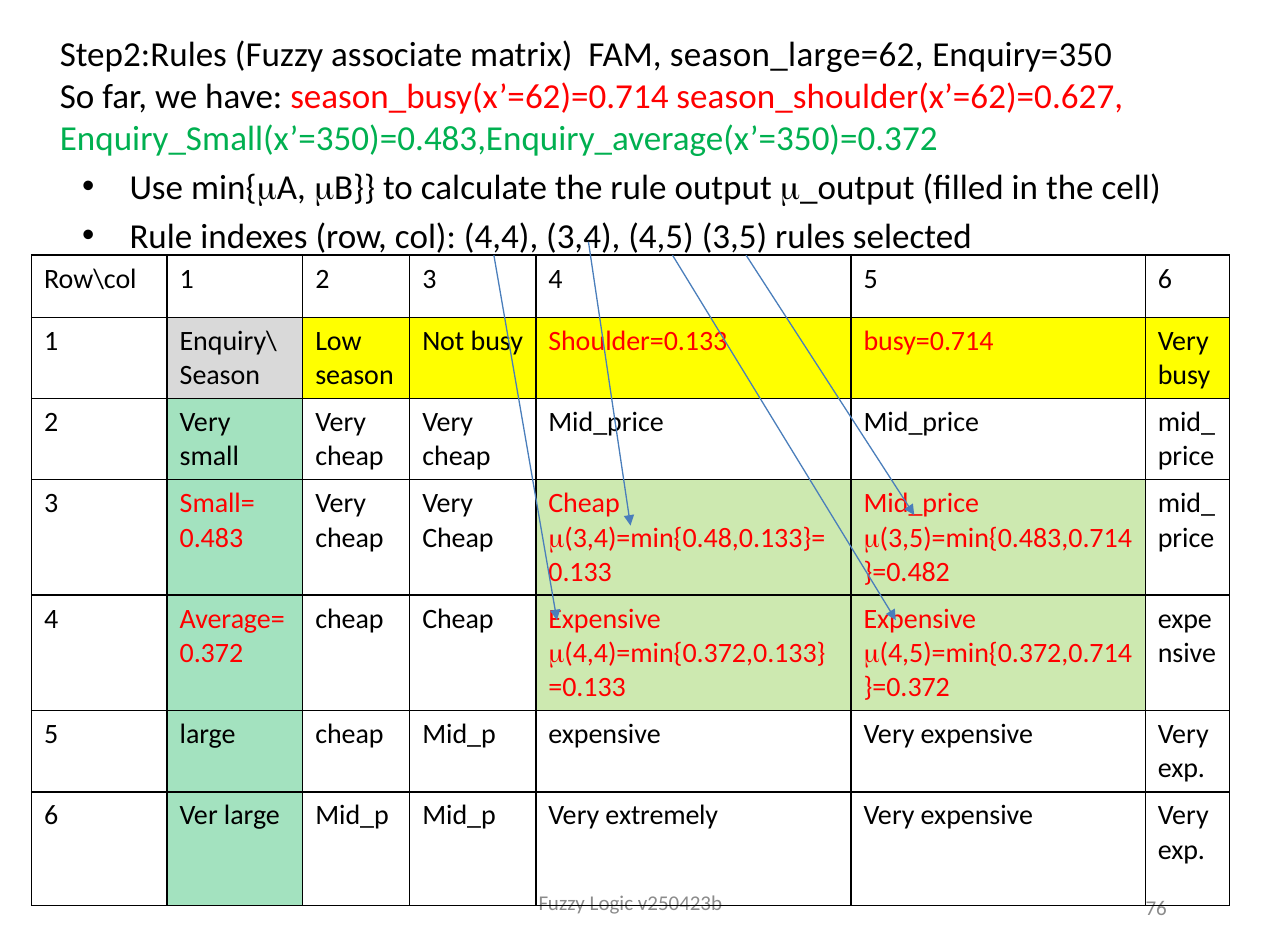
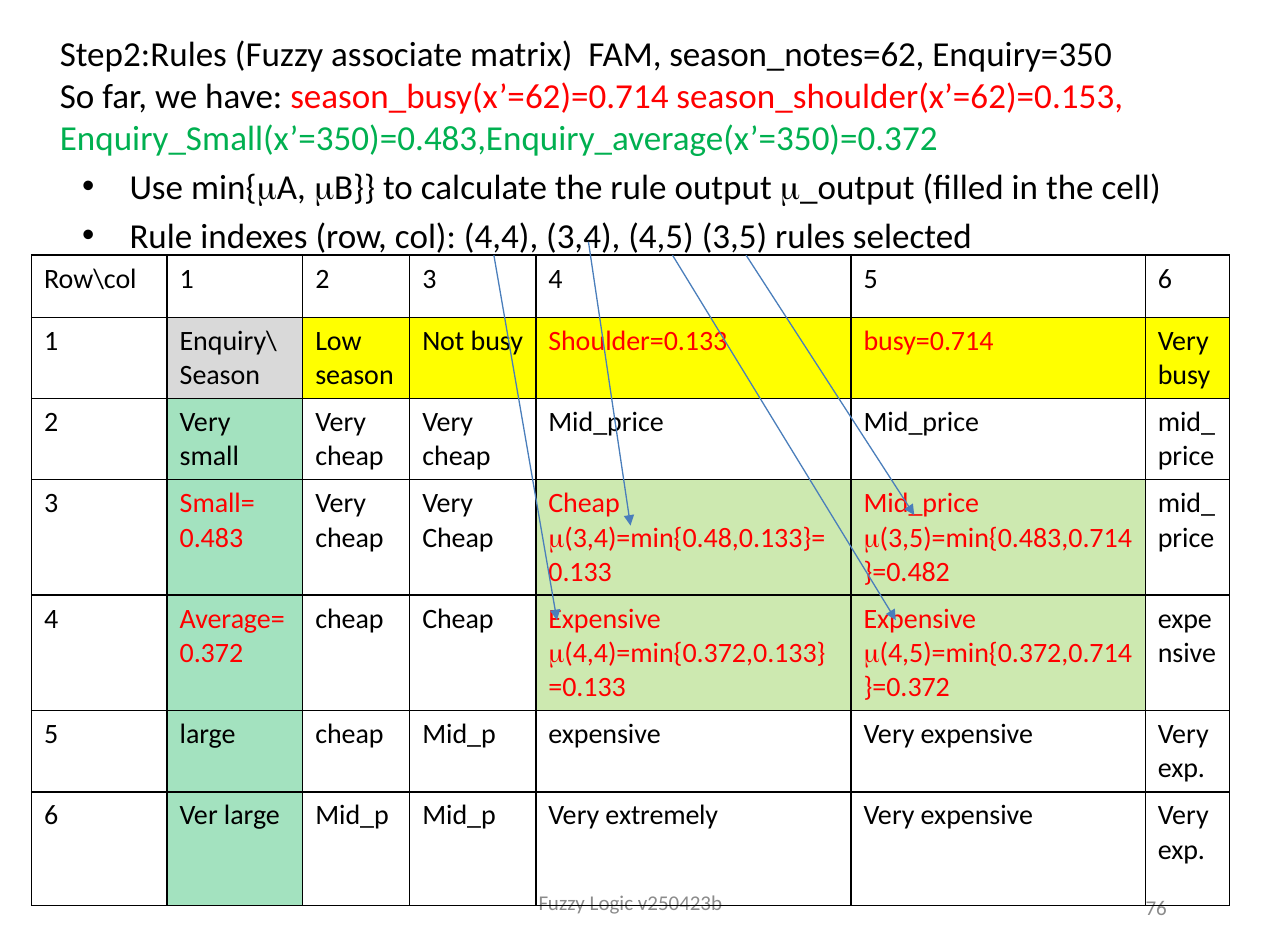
season_large=62: season_large=62 -> season_notes=62
season_shoulder(x’=62)=0.627: season_shoulder(x’=62)=0.627 -> season_shoulder(x’=62)=0.153
